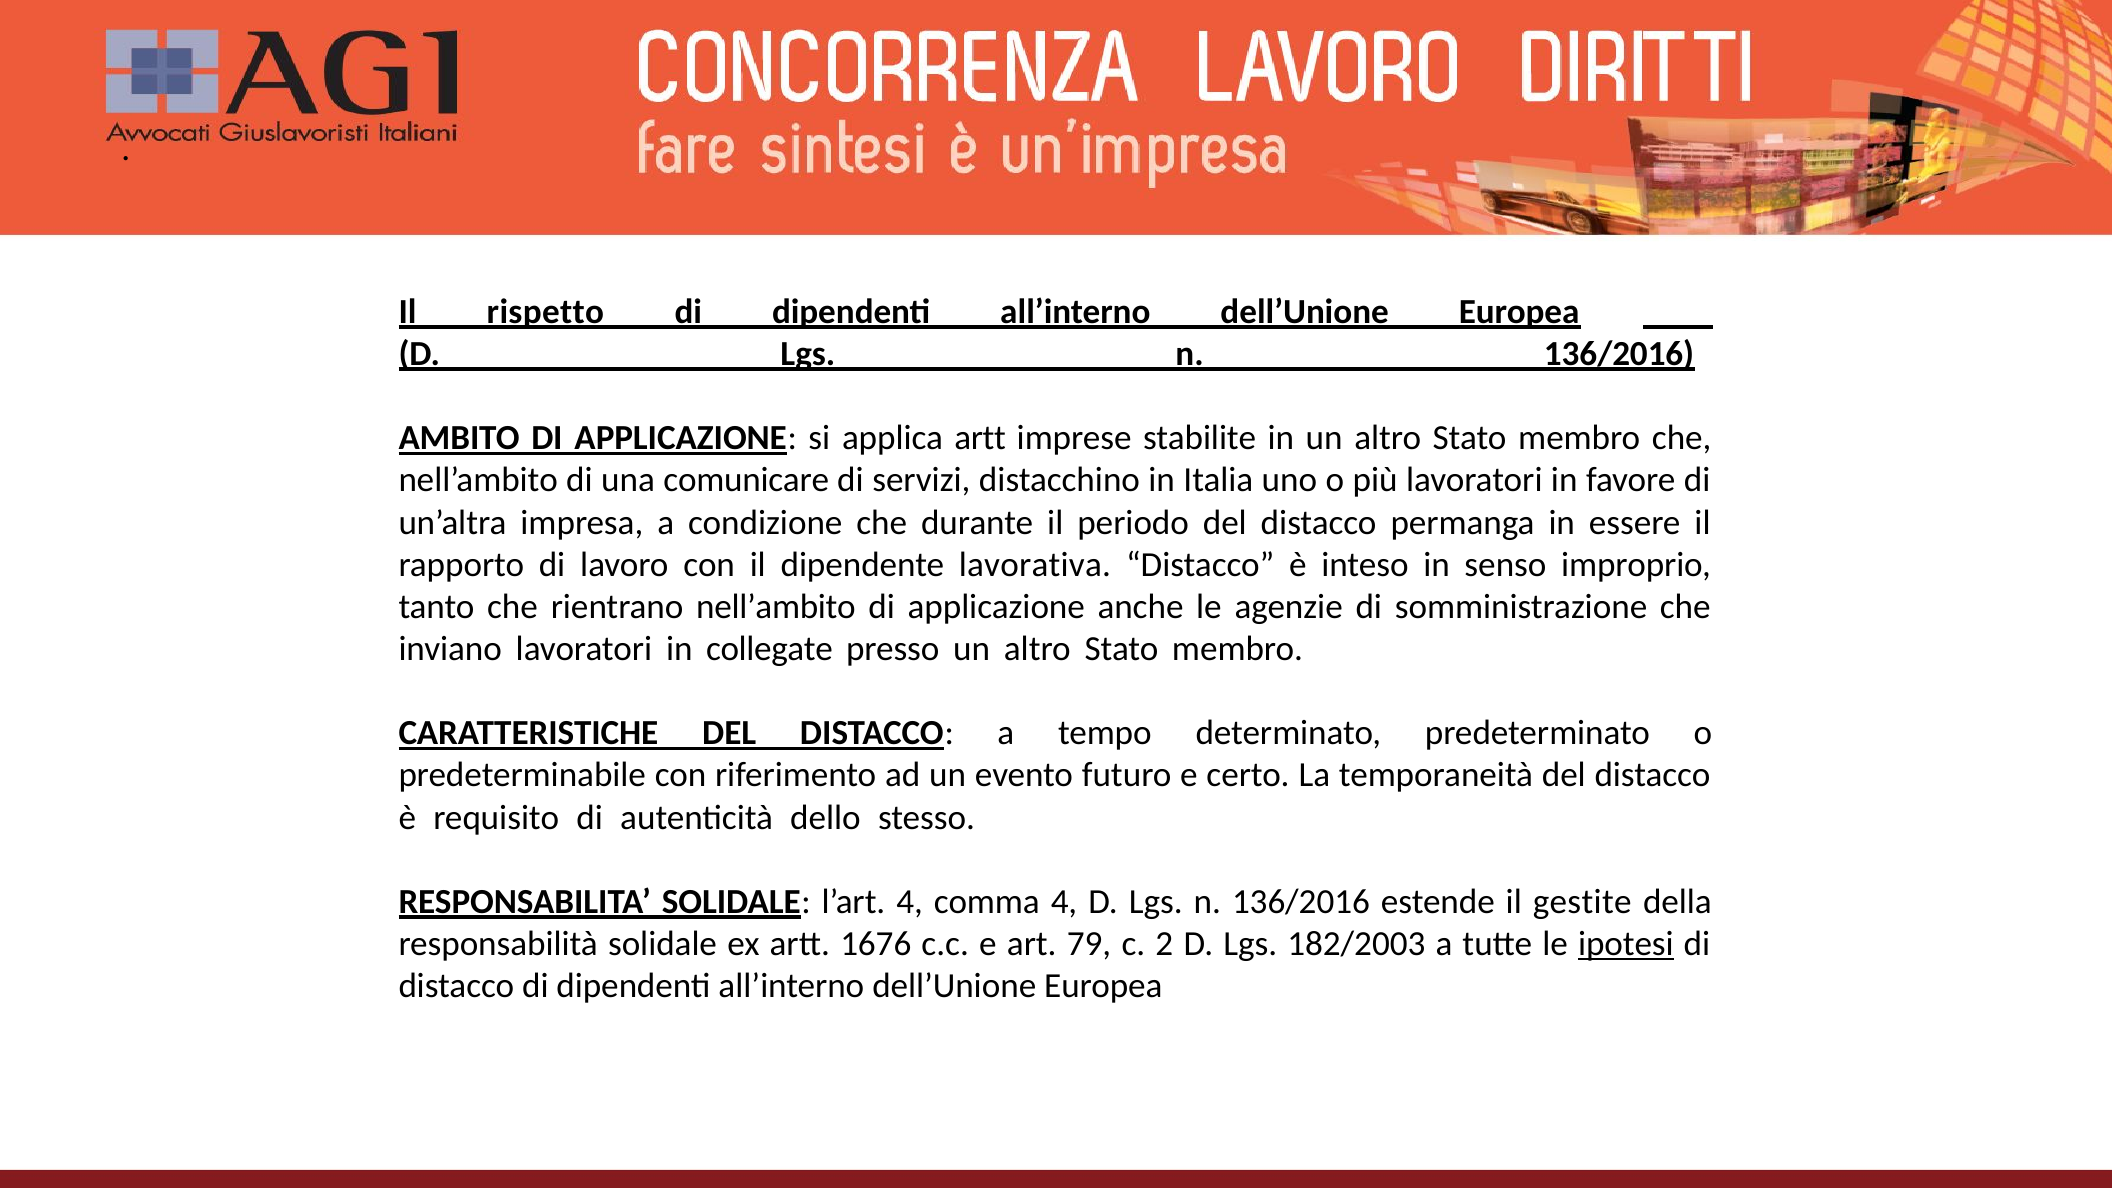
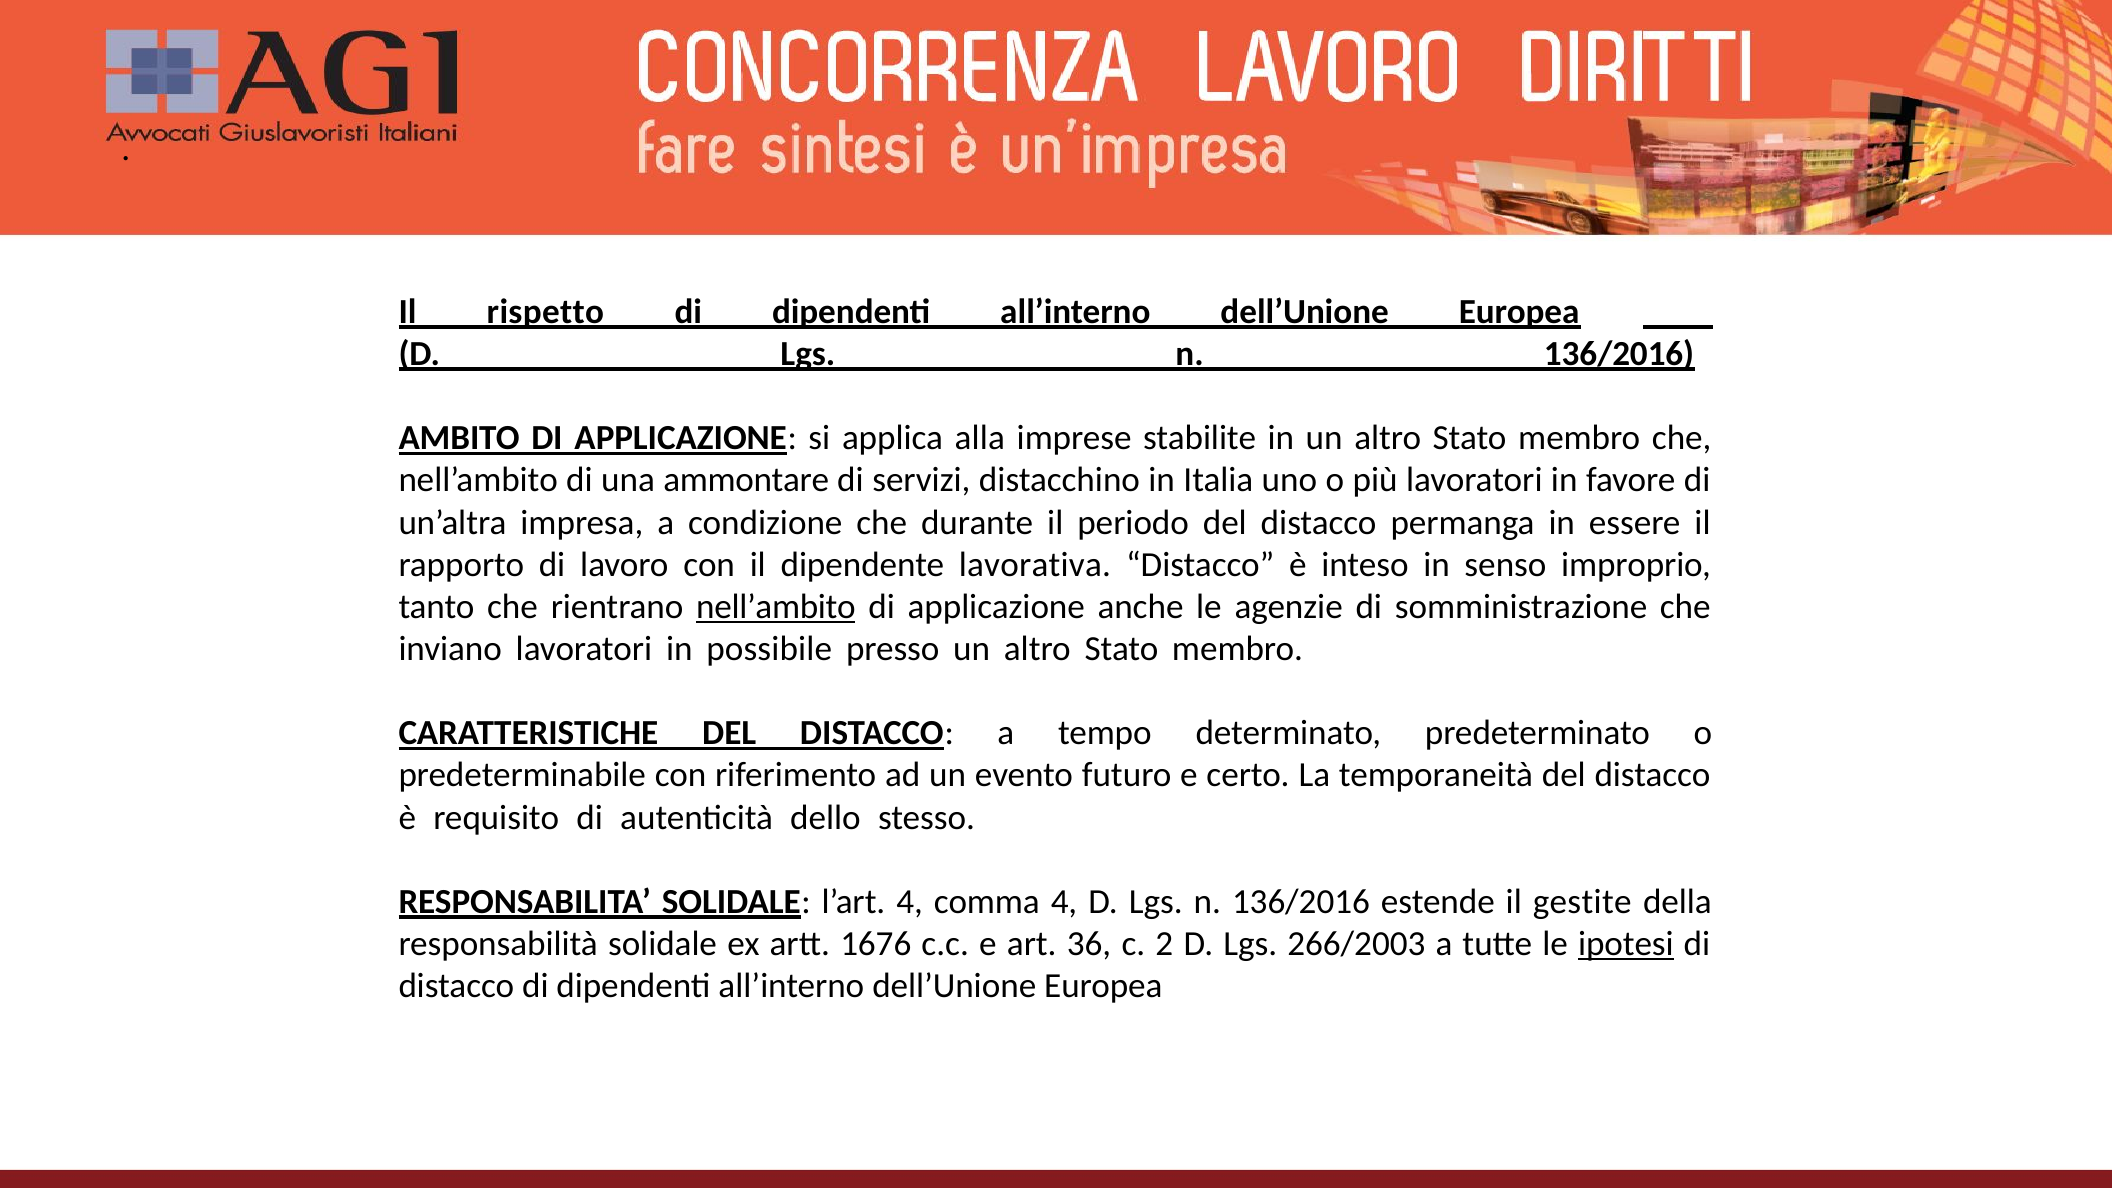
applica artt: artt -> alla
comunicare: comunicare -> ammontare
nell’ambito at (776, 607) underline: none -> present
collegate: collegate -> possibile
79: 79 -> 36
182/2003: 182/2003 -> 266/2003
